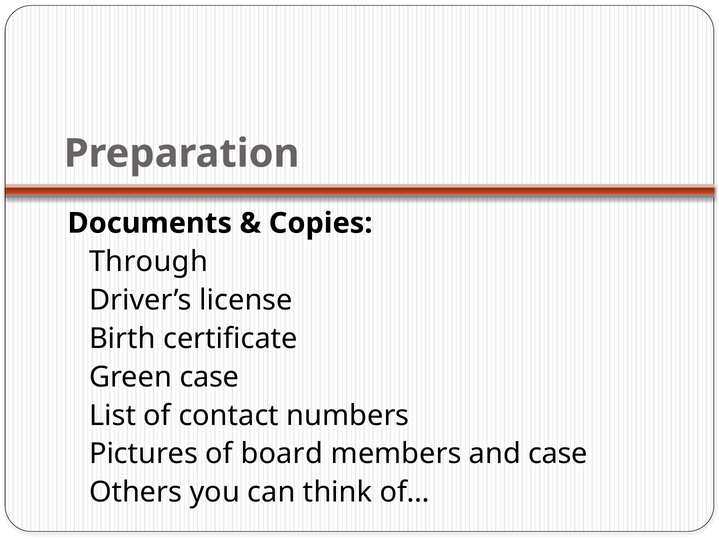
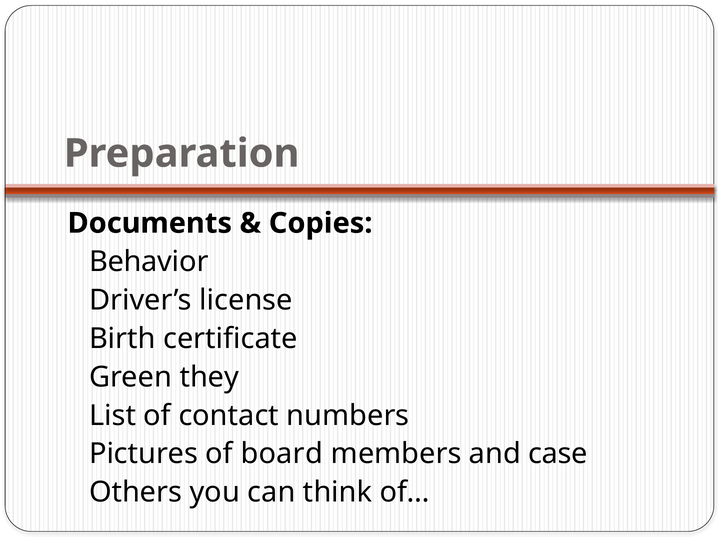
Through: Through -> Behavior
Green case: case -> they
